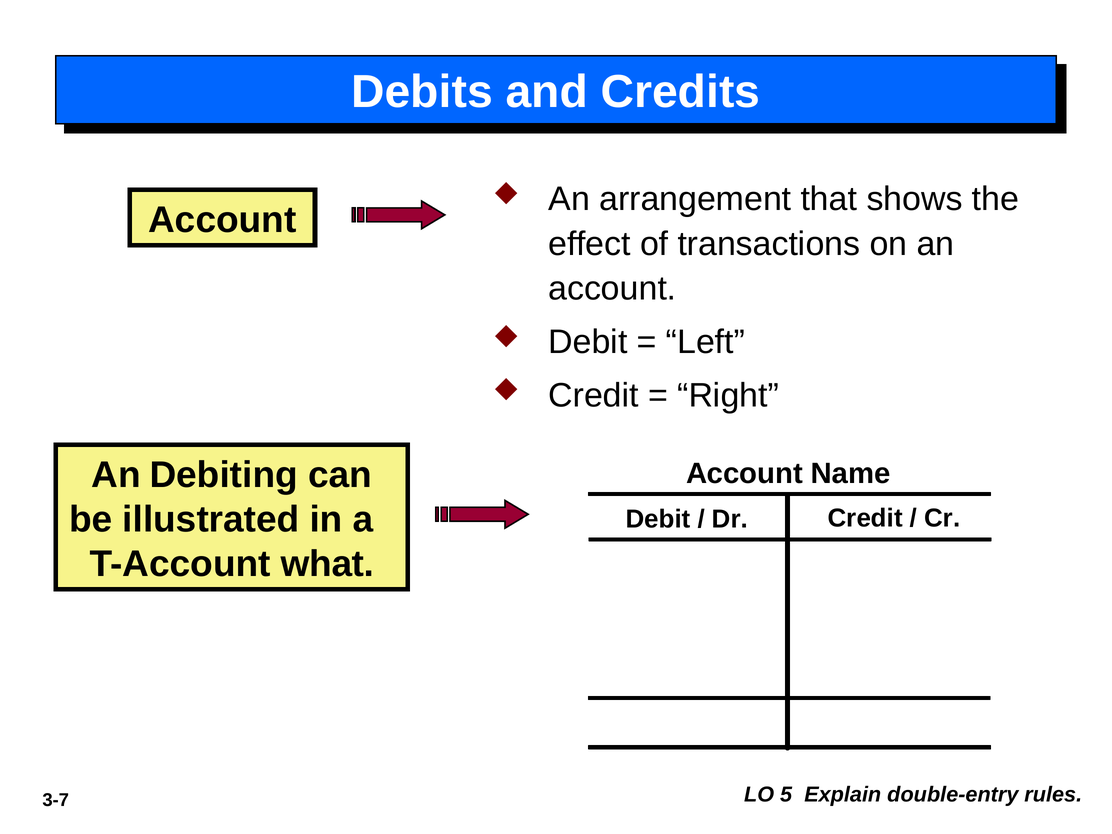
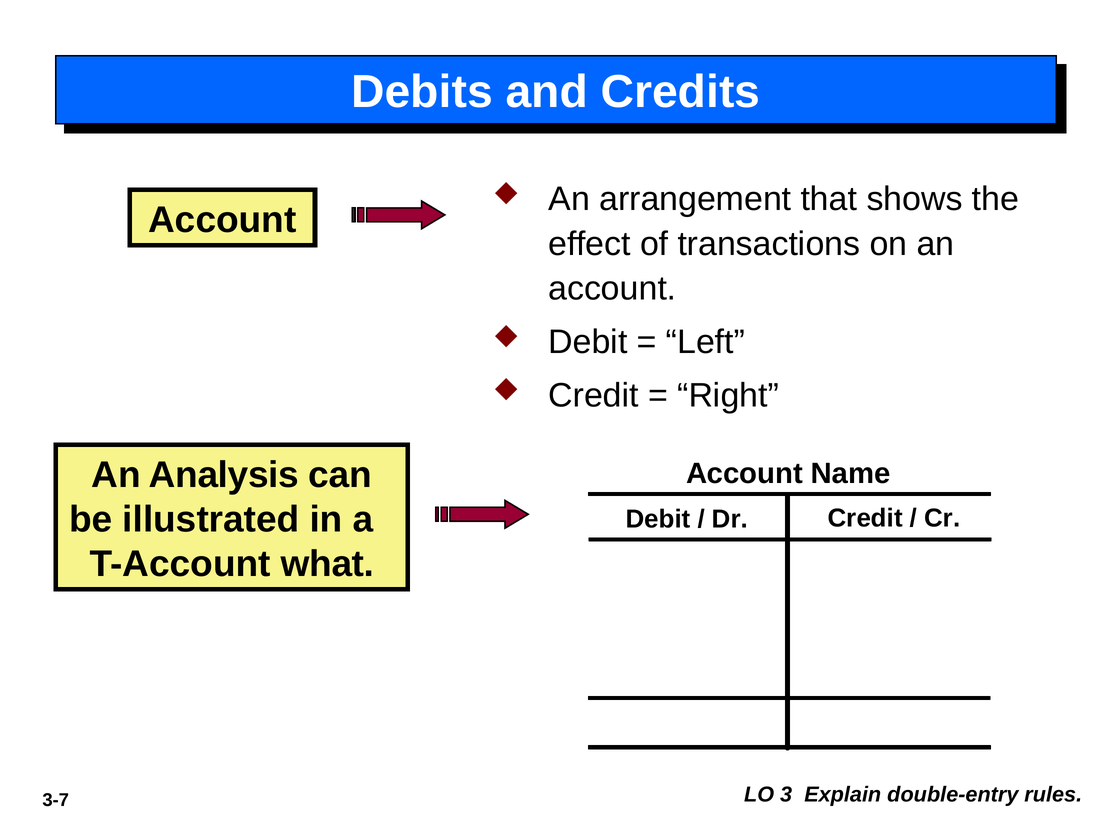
Debiting: Debiting -> Analysis
5: 5 -> 3
